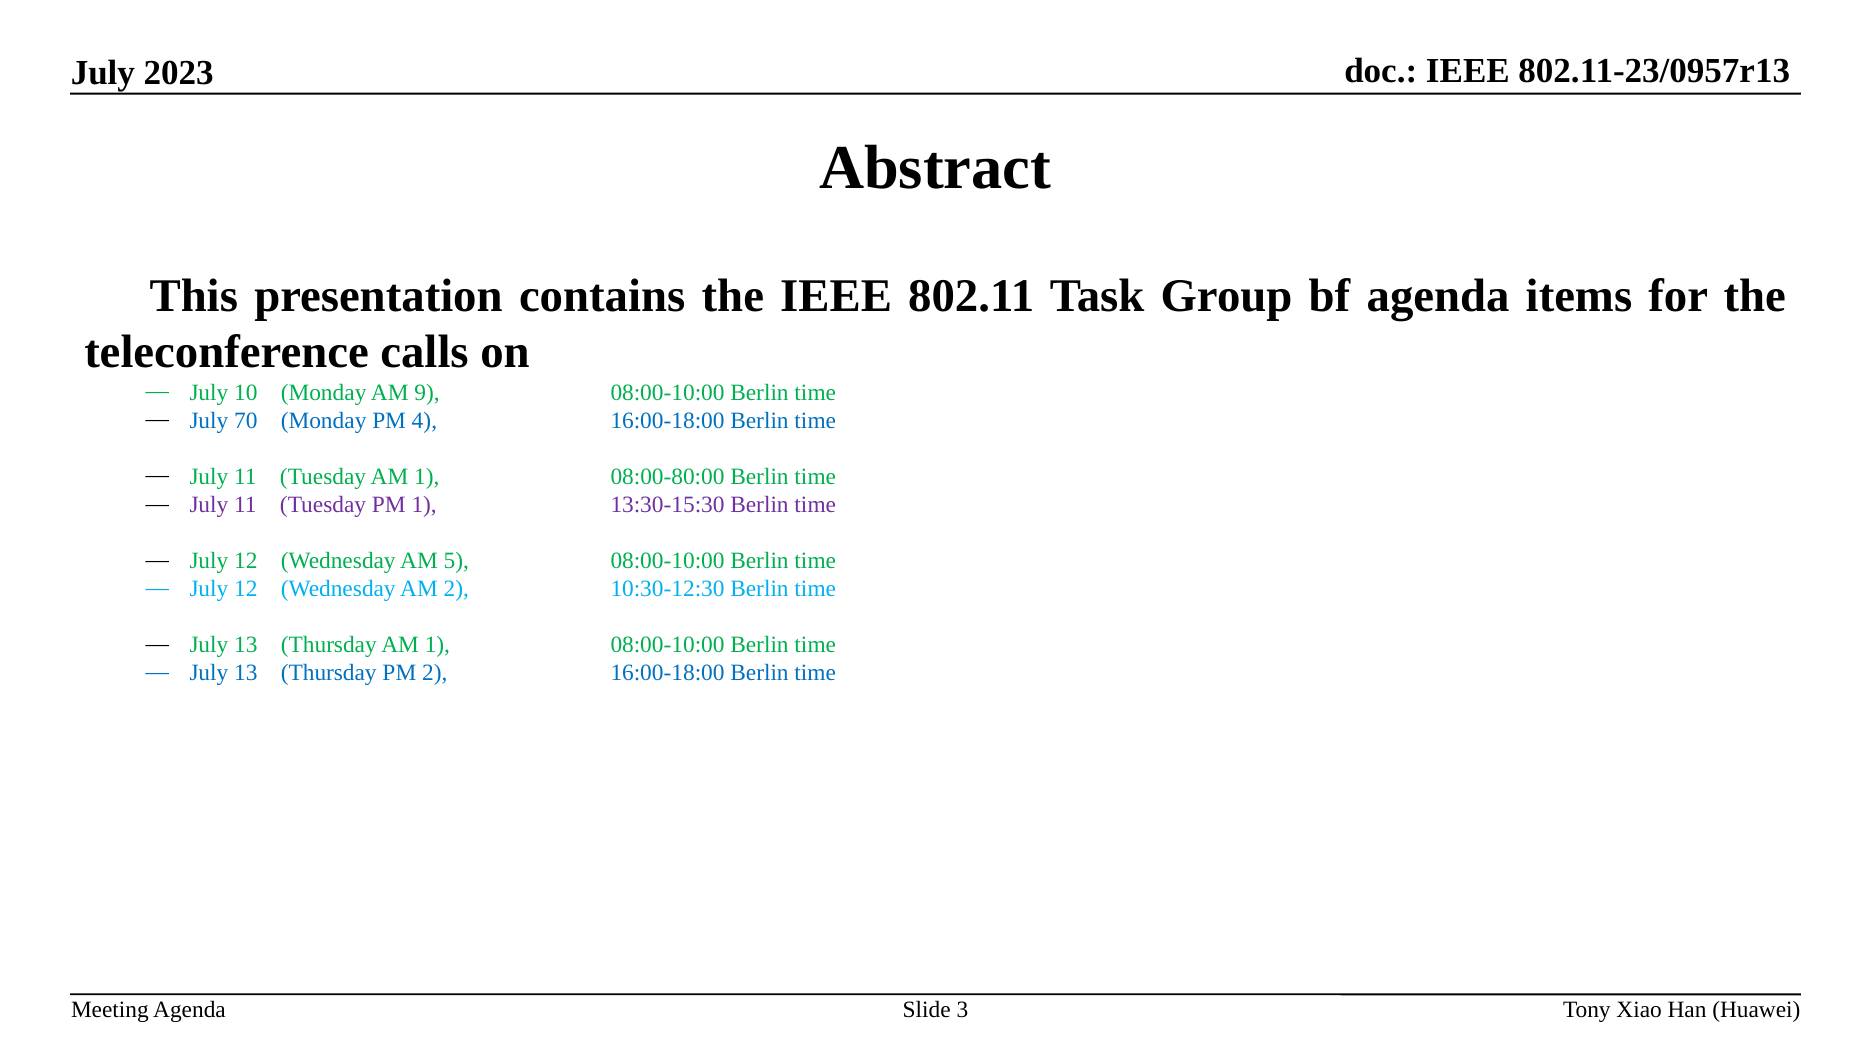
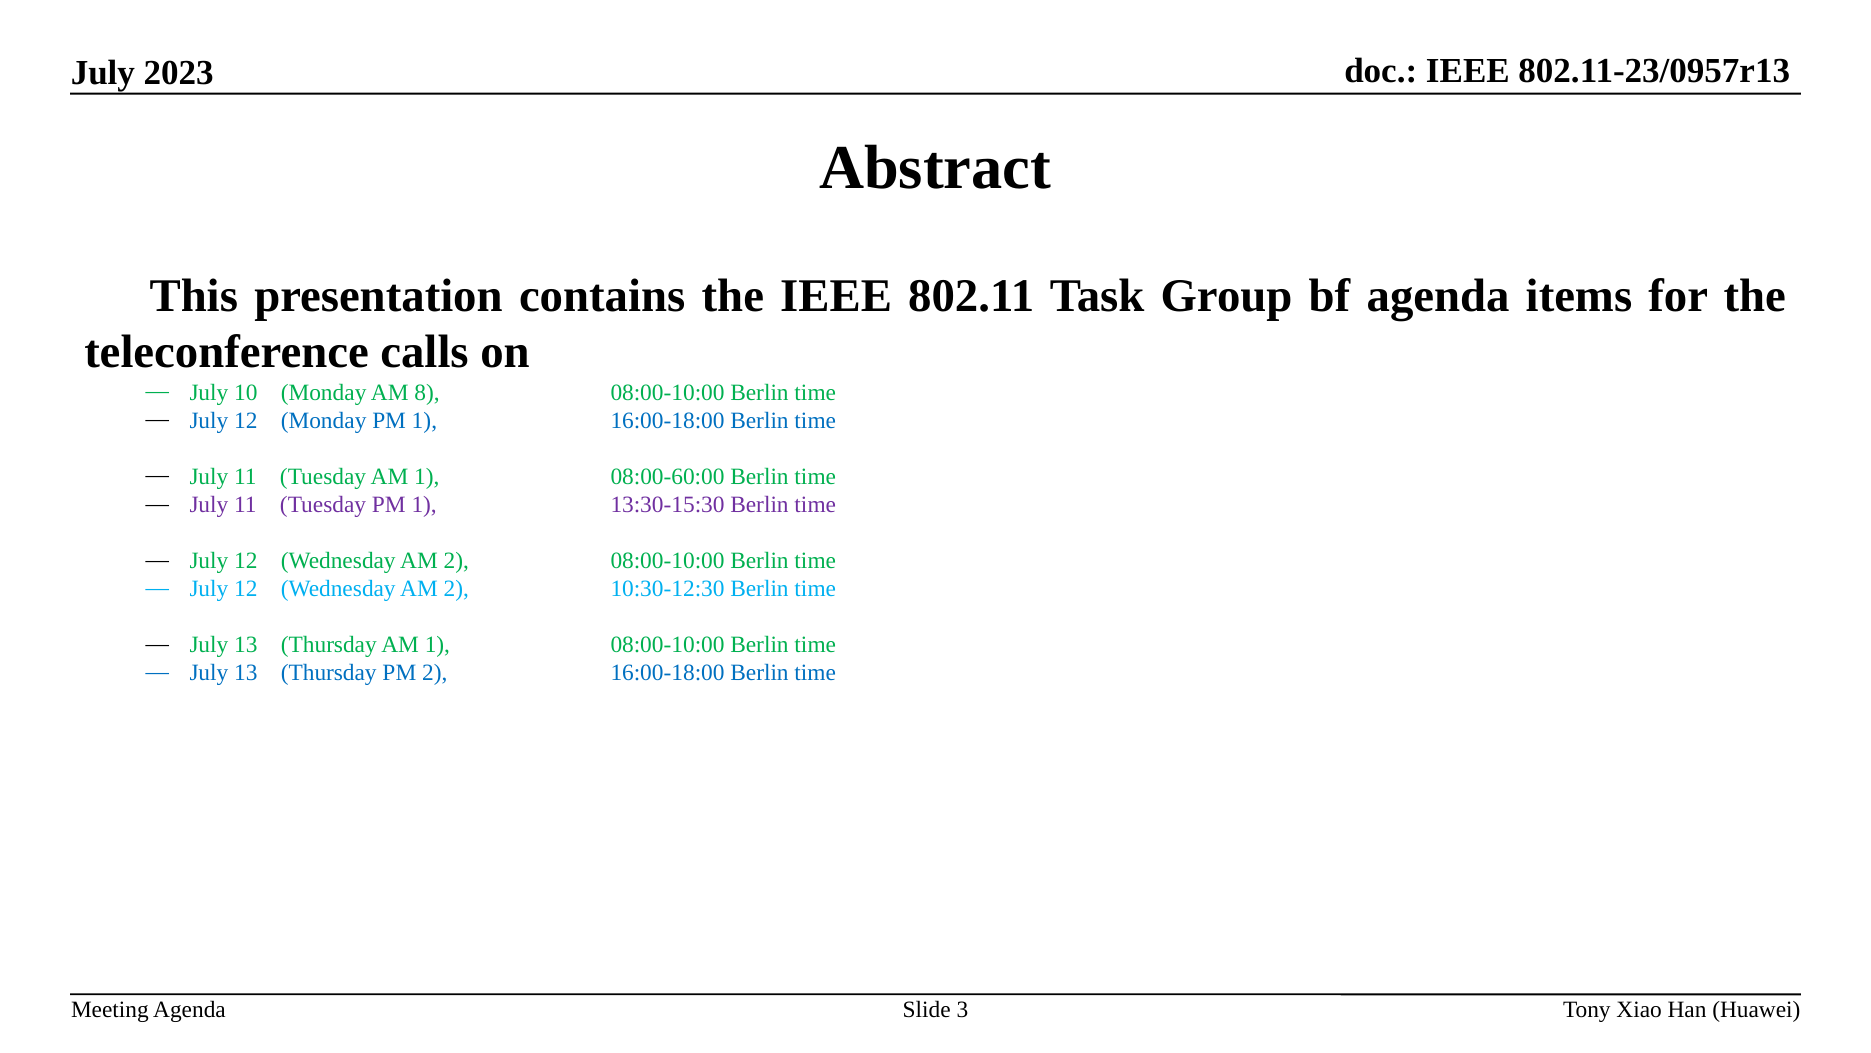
9: 9 -> 8
70 at (246, 420): 70 -> 12
Monday PM 4: 4 -> 1
08:00-80:00: 08:00-80:00 -> 08:00-60:00
5 at (456, 561): 5 -> 2
